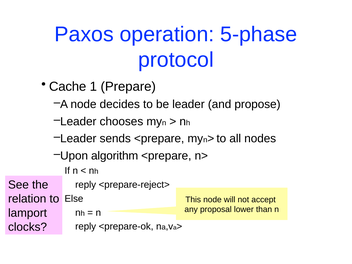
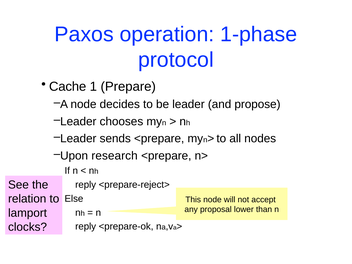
5-phase: 5-phase -> 1-phase
algorithm: algorithm -> research
